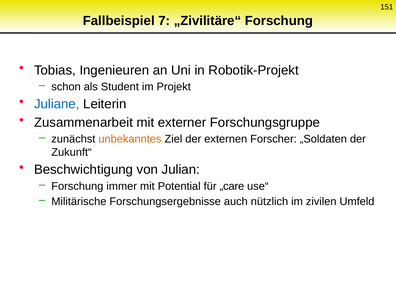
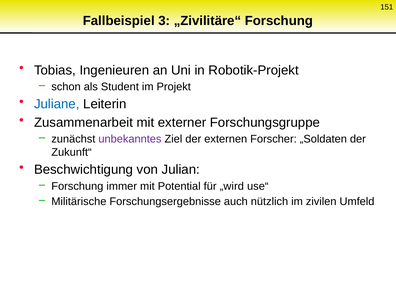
7: 7 -> 3
unbekanntes colour: orange -> purple
„care: „care -> „wird
